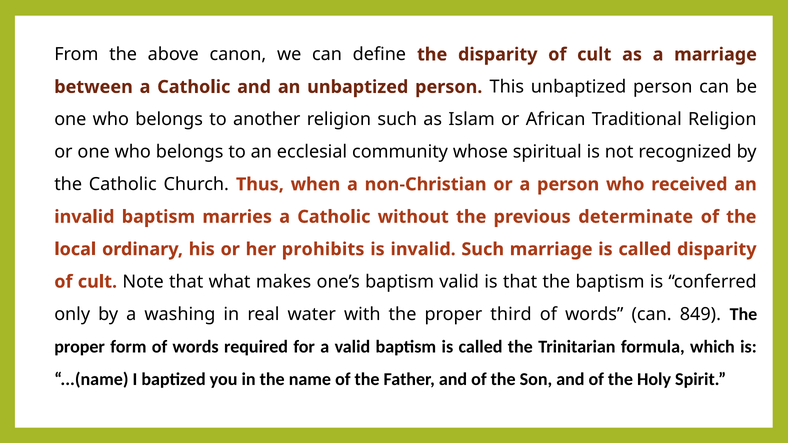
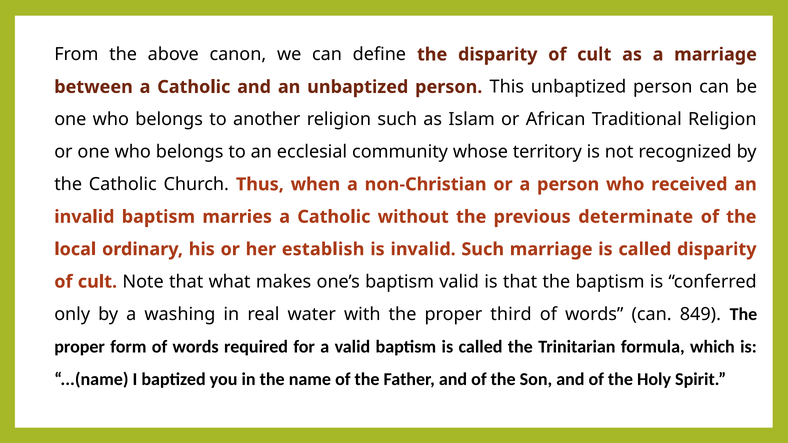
spiritual: spiritual -> territory
prohibits: prohibits -> establish
